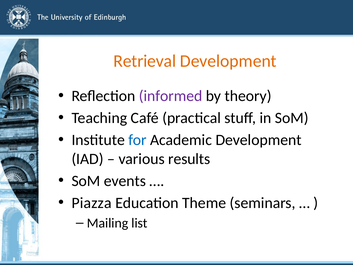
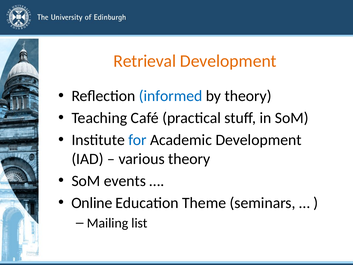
informed colour: purple -> blue
various results: results -> theory
Piazza: Piazza -> Online
